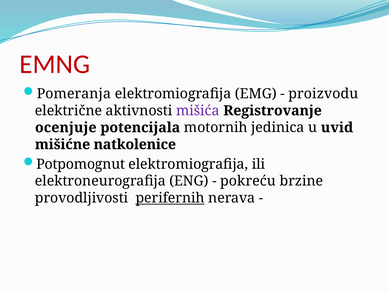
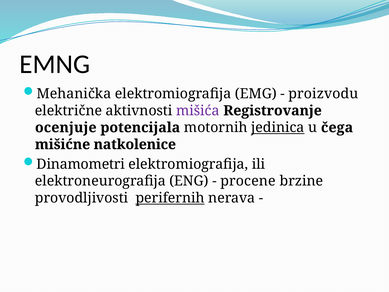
EMNG colour: red -> black
Pomeranja: Pomeranja -> Mehanička
jedinica underline: none -> present
uvid: uvid -> čega
Potpomognut: Potpomognut -> Dinamometri
pokreću: pokreću -> procene
